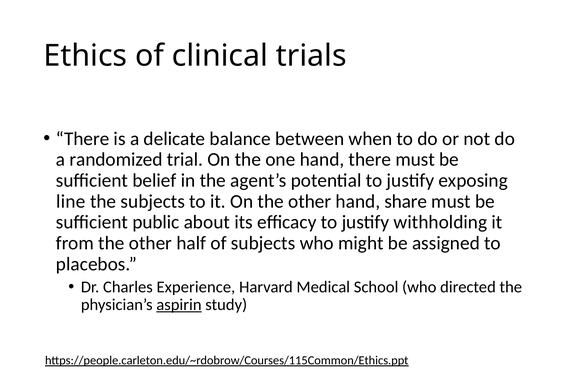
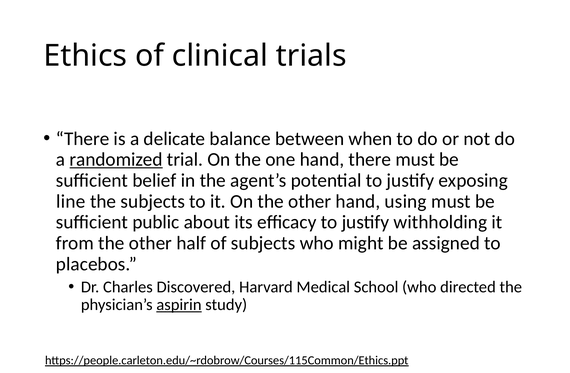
randomized underline: none -> present
share: share -> using
Experience: Experience -> Discovered
